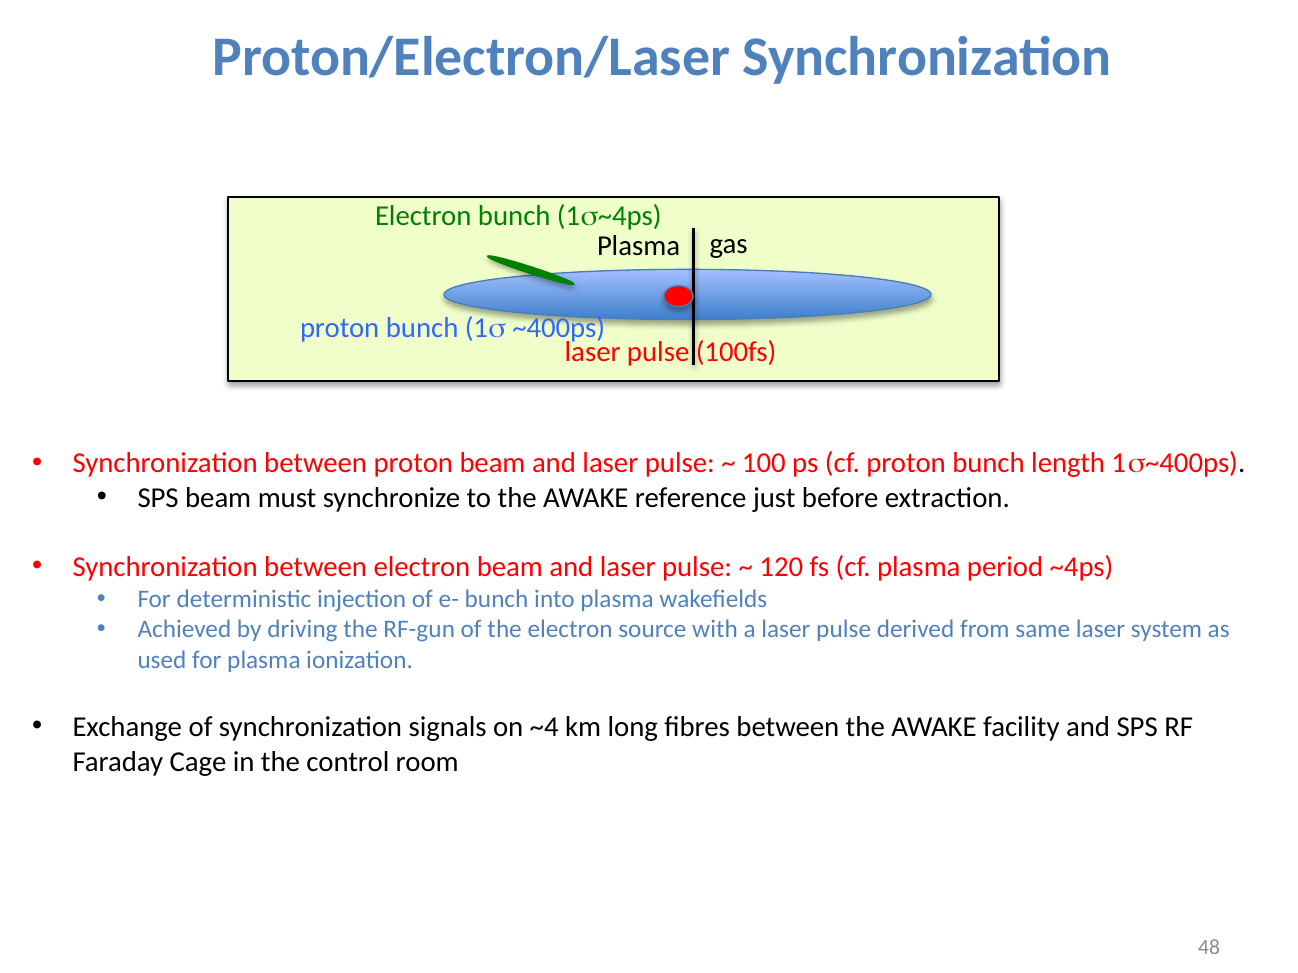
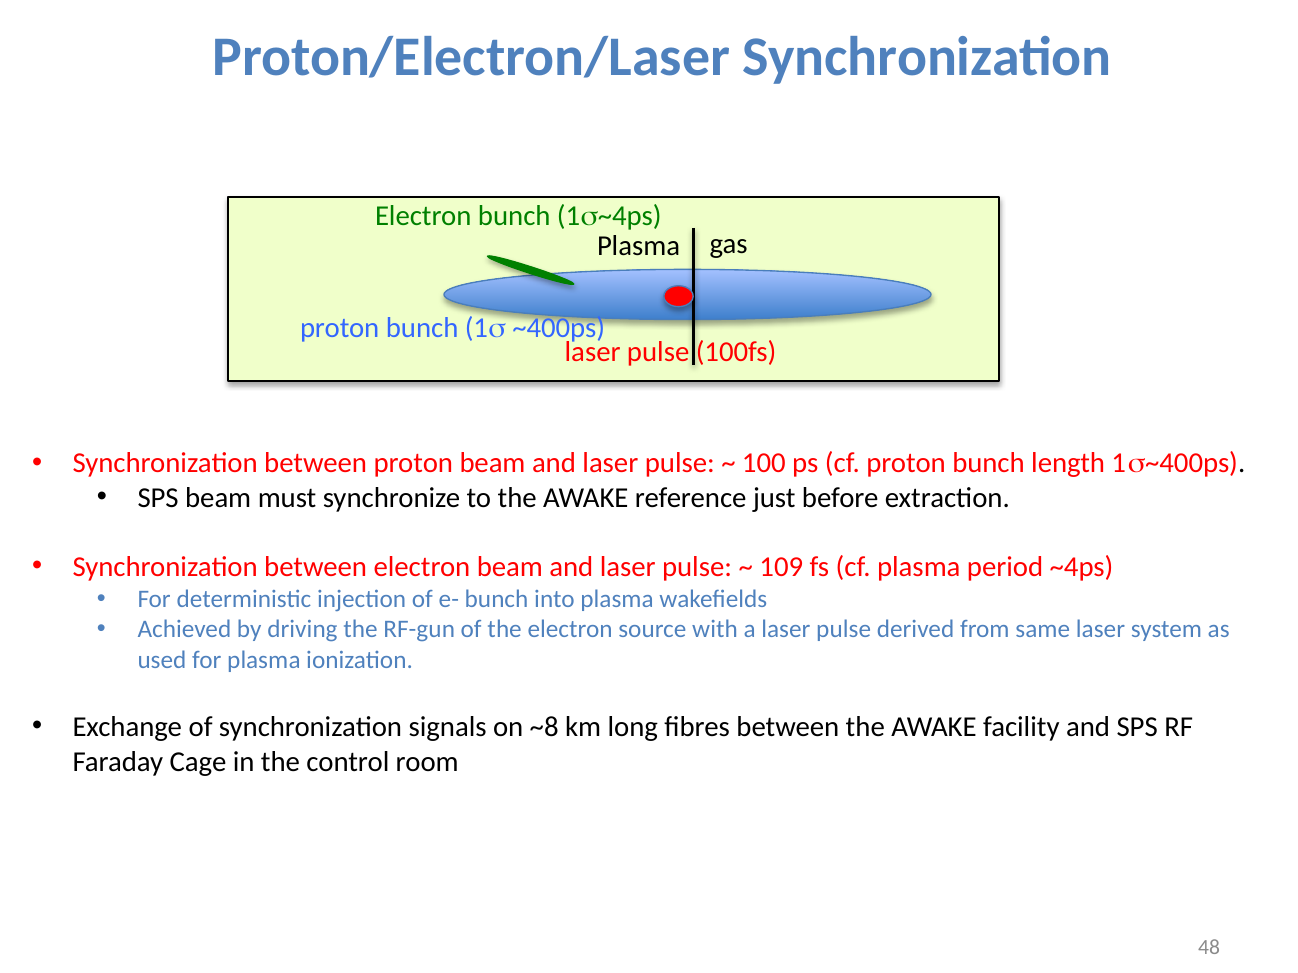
120: 120 -> 109
~4: ~4 -> ~8
